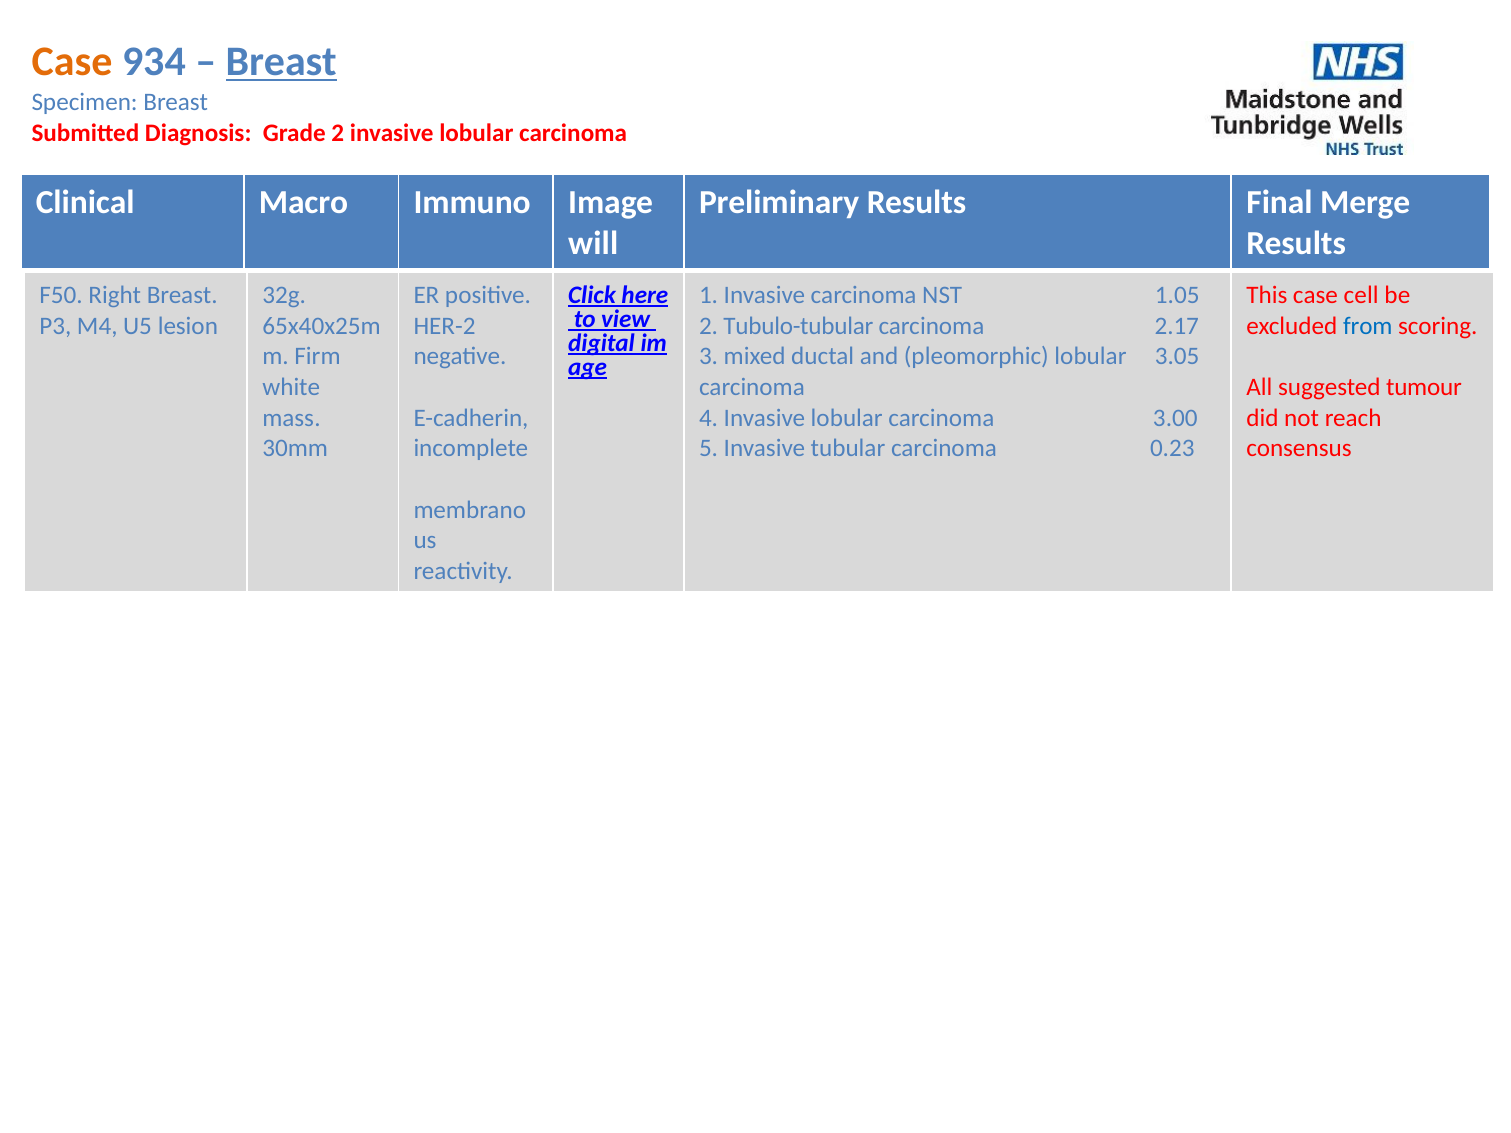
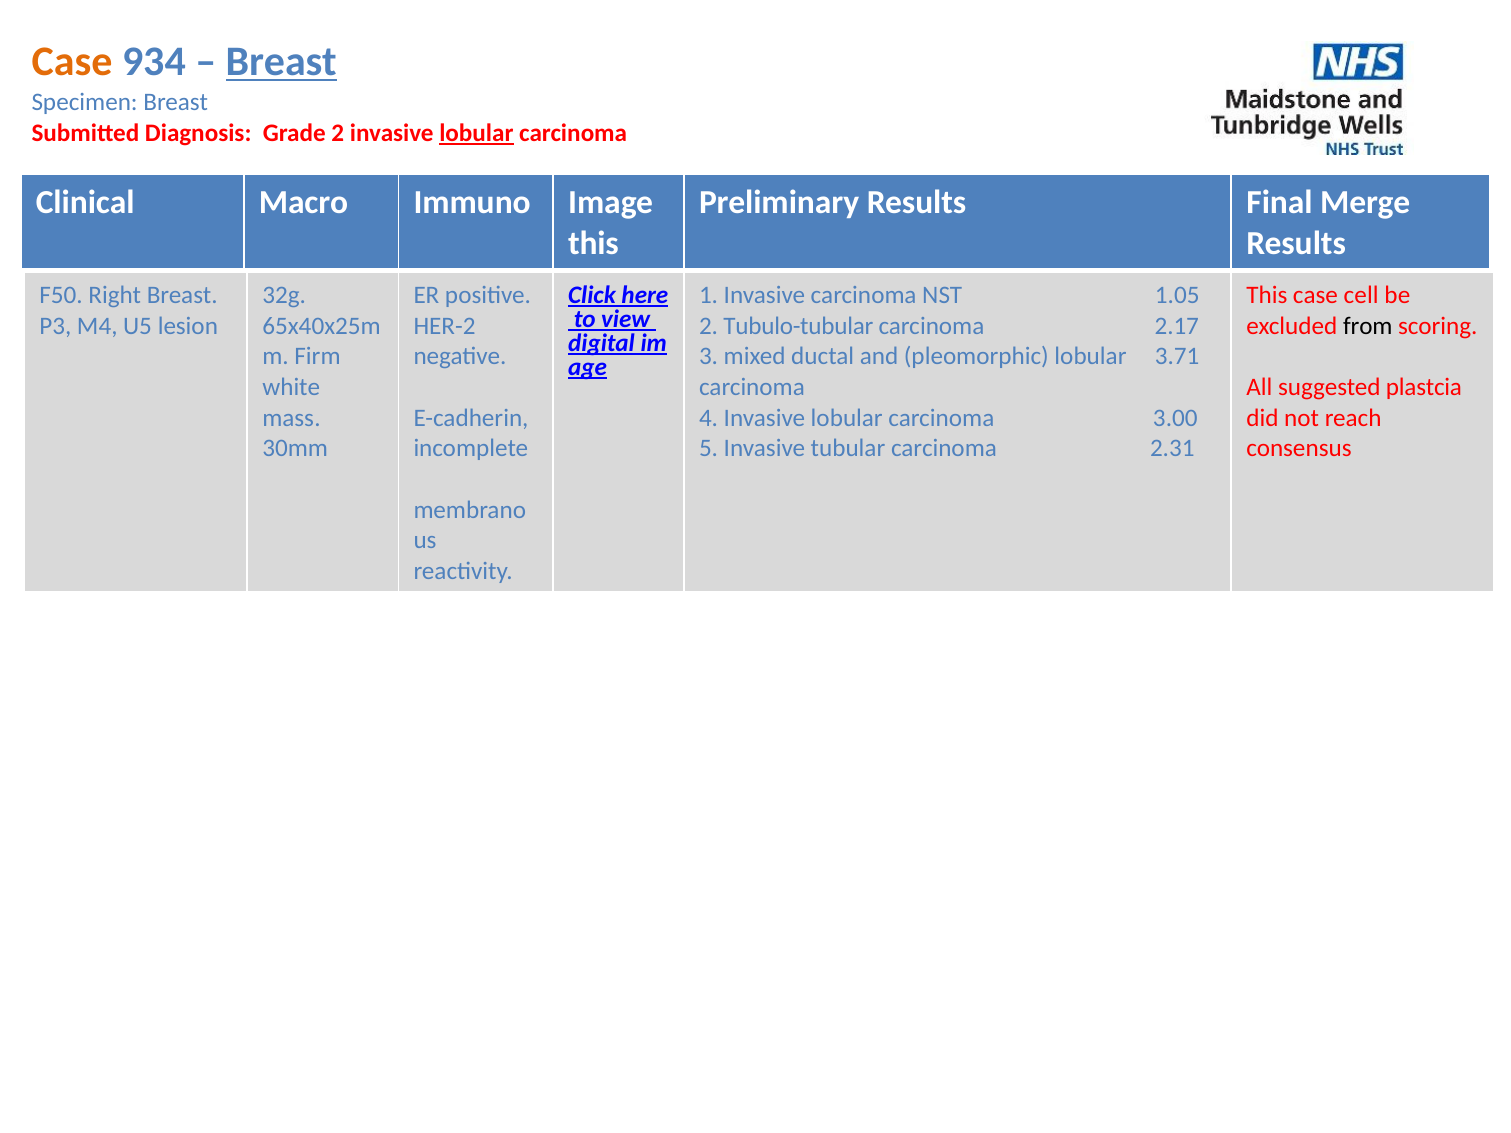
lobular at (476, 133) underline: none -> present
will at (593, 243): will -> this
from colour: blue -> black
3.05: 3.05 -> 3.71
tumour: tumour -> plastcia
0.23: 0.23 -> 2.31
